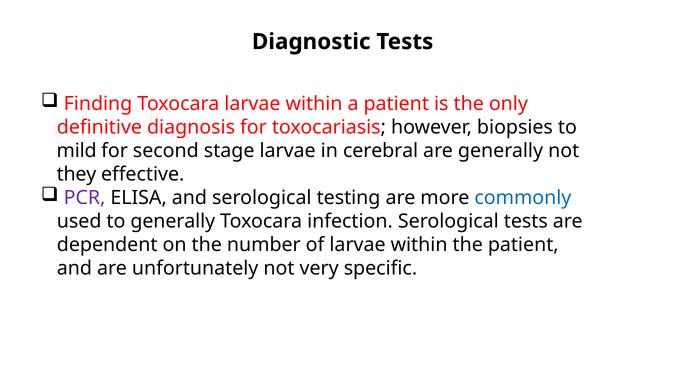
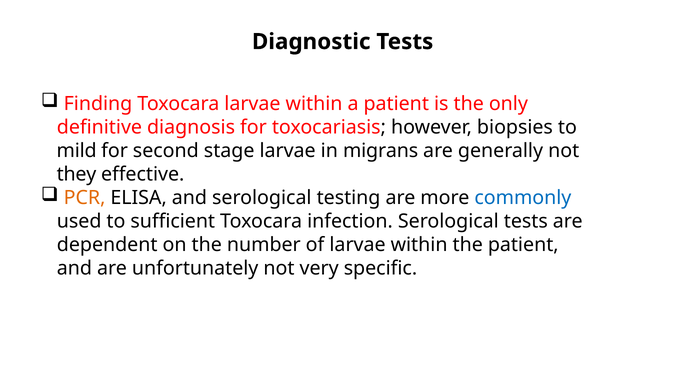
cerebral: cerebral -> migrans
PCR colour: purple -> orange
to generally: generally -> sufficient
